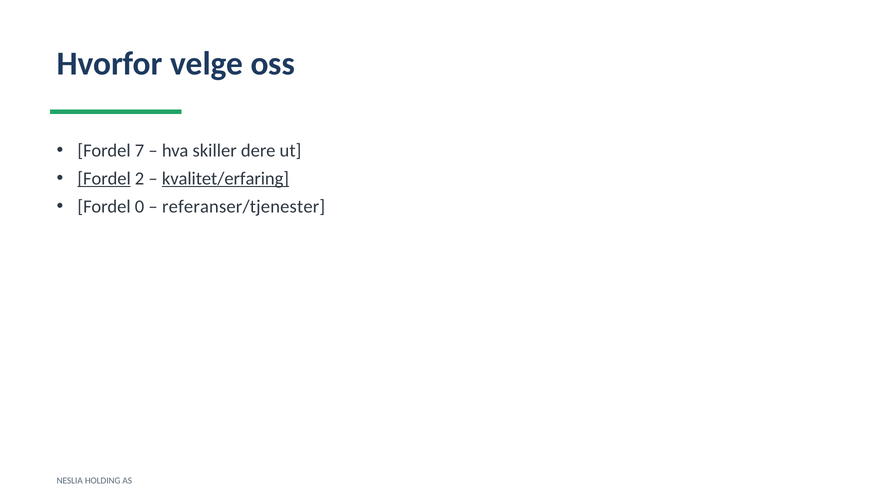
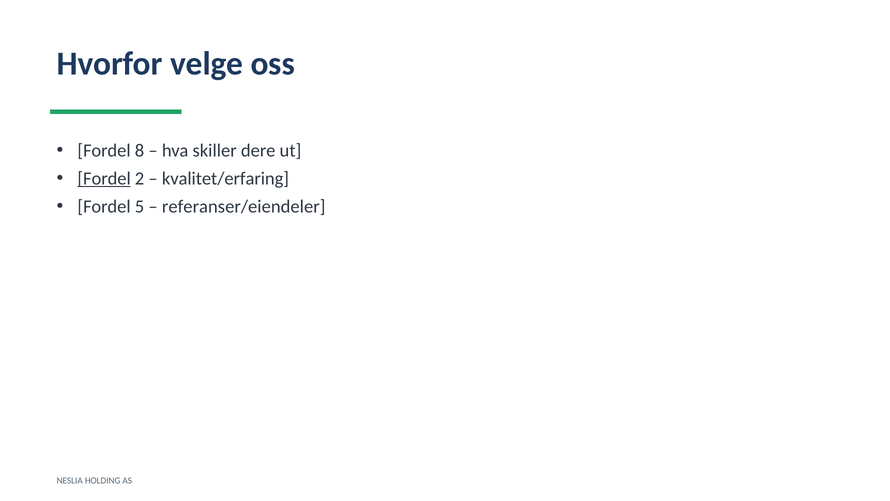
7: 7 -> 8
kvalitet/erfaring underline: present -> none
0: 0 -> 5
referanser/tjenester: referanser/tjenester -> referanser/eiendeler
